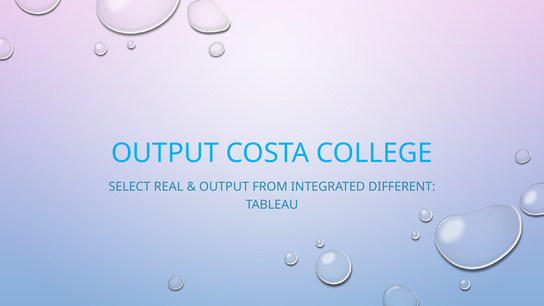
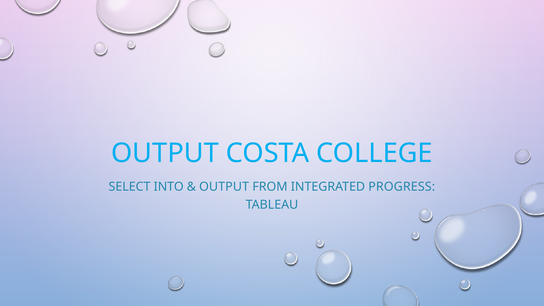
REAL: REAL -> INTO
DIFFERENT: DIFFERENT -> PROGRESS
